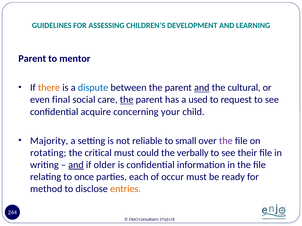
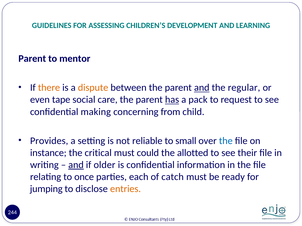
dispute colour: blue -> orange
cultural: cultural -> regular
final: final -> tape
the at (127, 100) underline: present -> none
has underline: none -> present
used: used -> pack
acquire: acquire -> making
your: your -> from
Majority: Majority -> Provides
the at (226, 141) colour: purple -> blue
rotating: rotating -> instance
verbally: verbally -> allotted
occur: occur -> catch
method: method -> jumping
